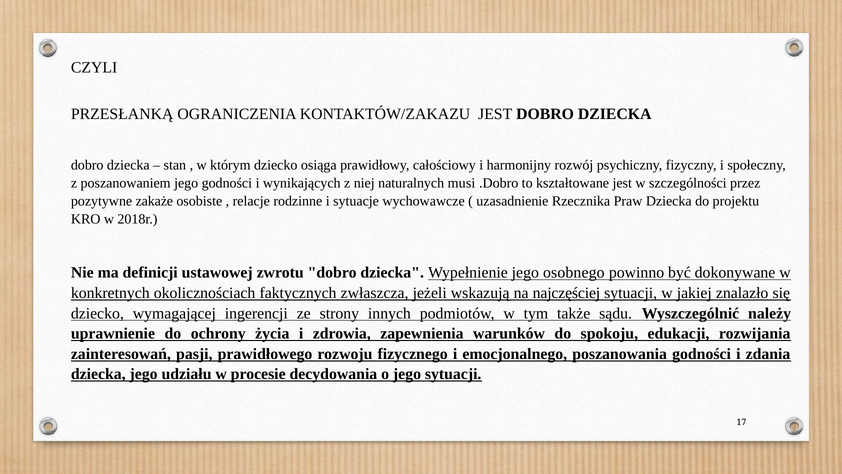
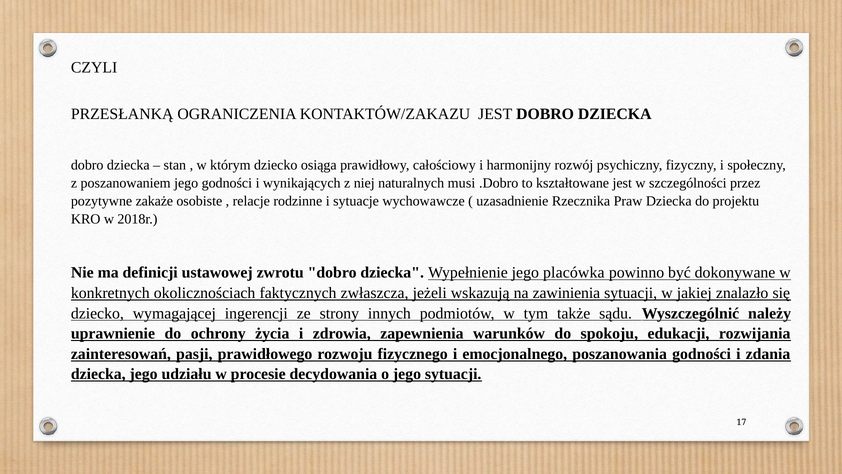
osobnego: osobnego -> placówka
najczęściej: najczęściej -> zawinienia
